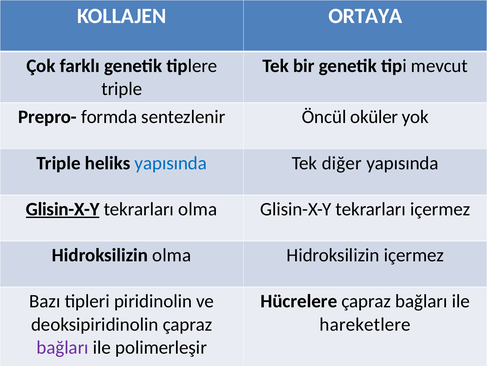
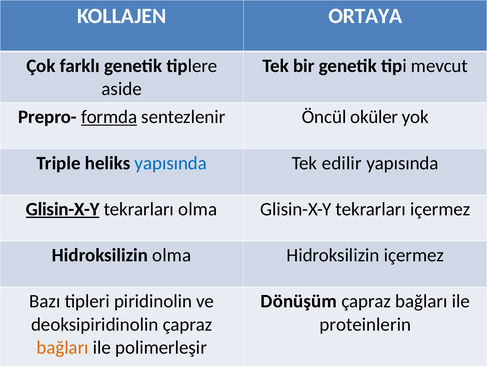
triple at (122, 89): triple -> aside
formda underline: none -> present
diğer: diğer -> edilir
Hücrelere: Hücrelere -> Dönüşüm
hareketlere: hareketlere -> proteinlerin
bağları at (63, 347) colour: purple -> orange
